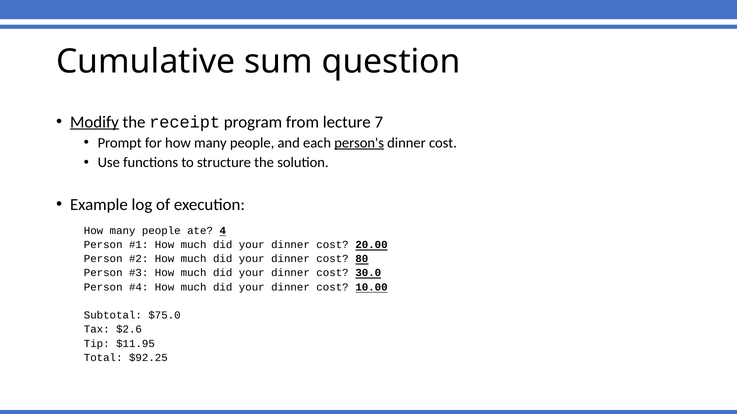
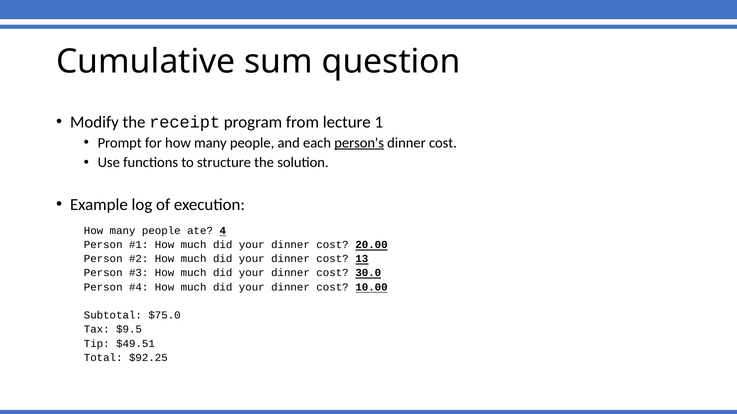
Modify underline: present -> none
7: 7 -> 1
80: 80 -> 13
$2.6: $2.6 -> $9.5
$11.95: $11.95 -> $49.51
